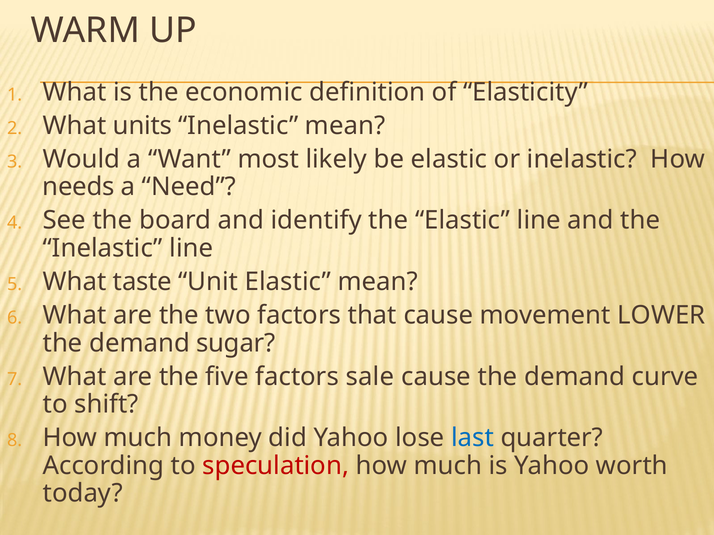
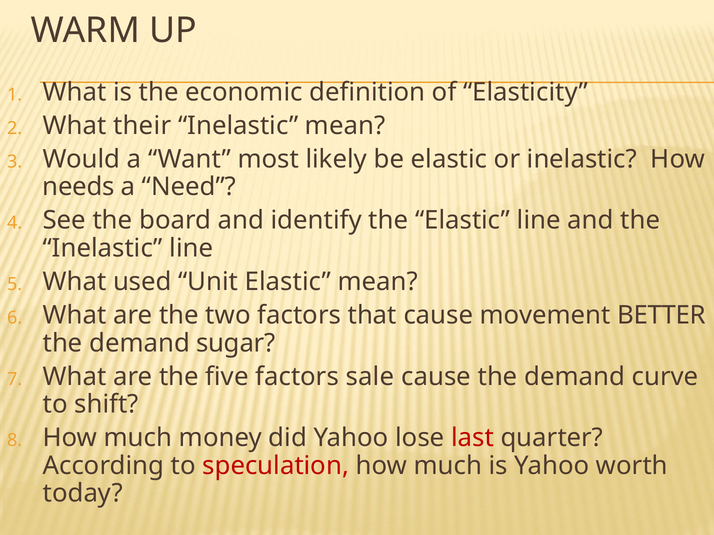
units: units -> their
taste: taste -> used
LOWER: LOWER -> BETTER
last colour: blue -> red
